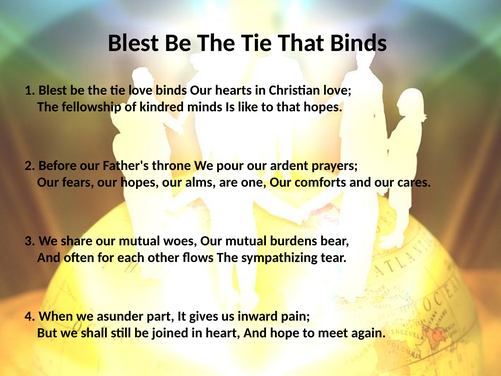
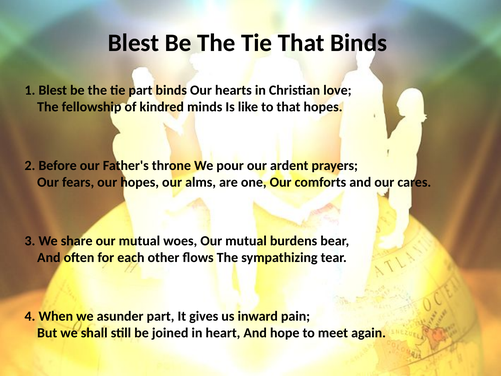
tie love: love -> part
